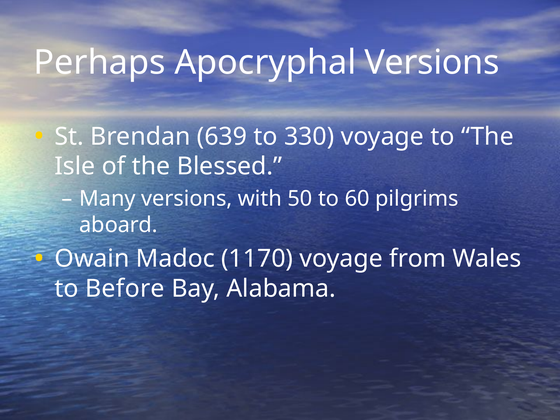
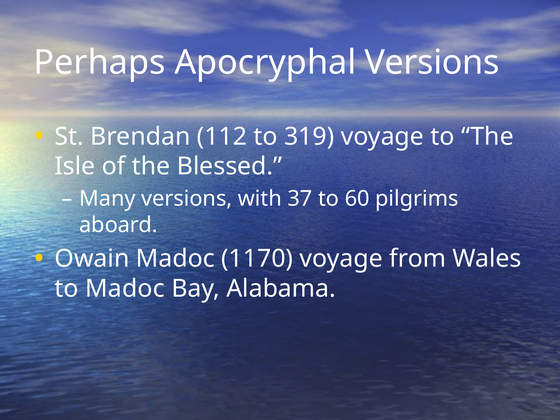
639: 639 -> 112
330: 330 -> 319
50: 50 -> 37
to Before: Before -> Madoc
